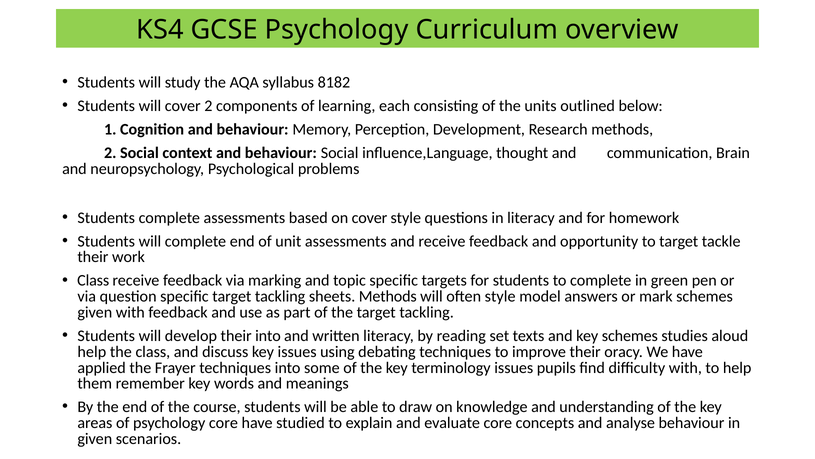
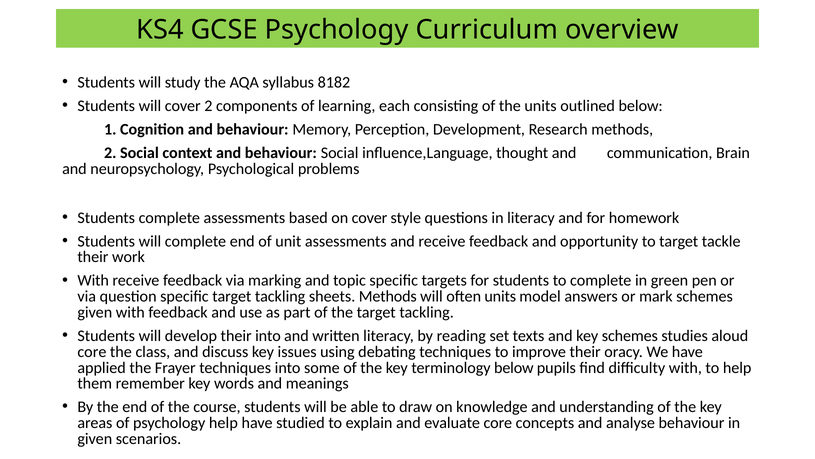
Class at (93, 280): Class -> With
often style: style -> units
help at (92, 351): help -> core
terminology issues: issues -> below
psychology core: core -> help
